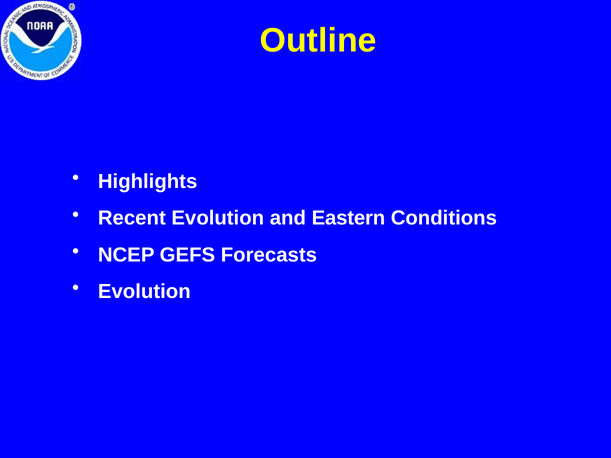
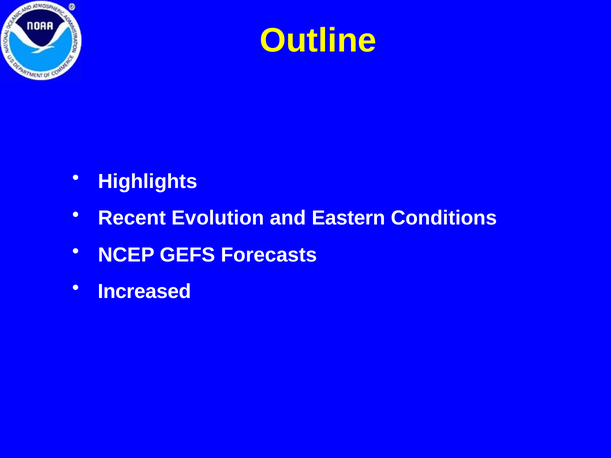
Evolution at (144, 292): Evolution -> Increased
